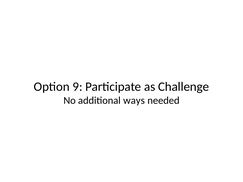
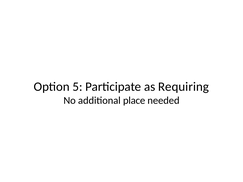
9: 9 -> 5
Challenge: Challenge -> Requiring
ways: ways -> place
